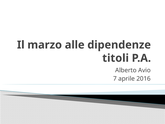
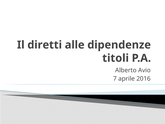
marzo: marzo -> diretti
